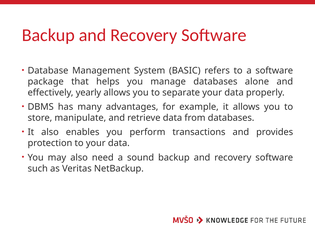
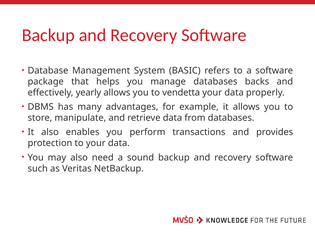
alone: alone -> backs
separate: separate -> vendetta
